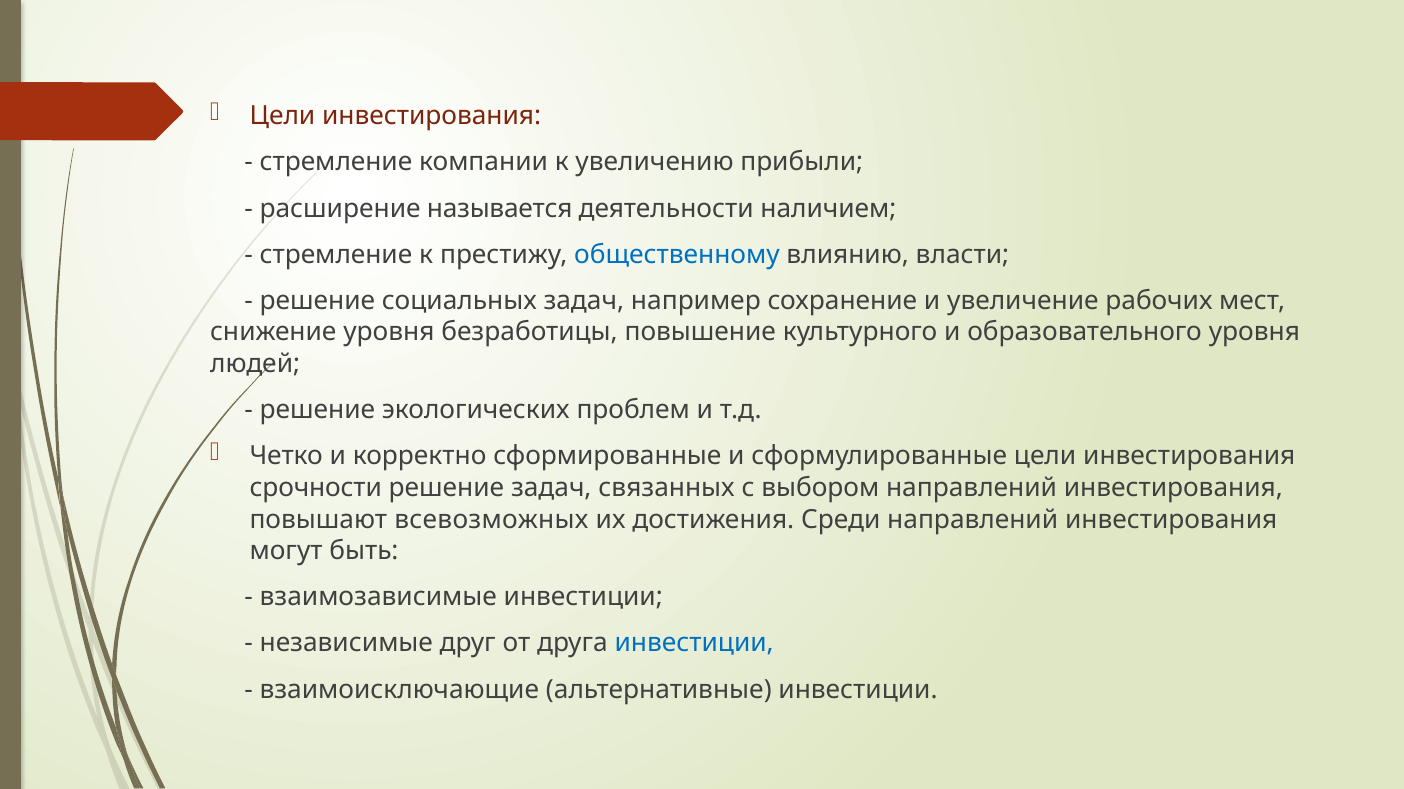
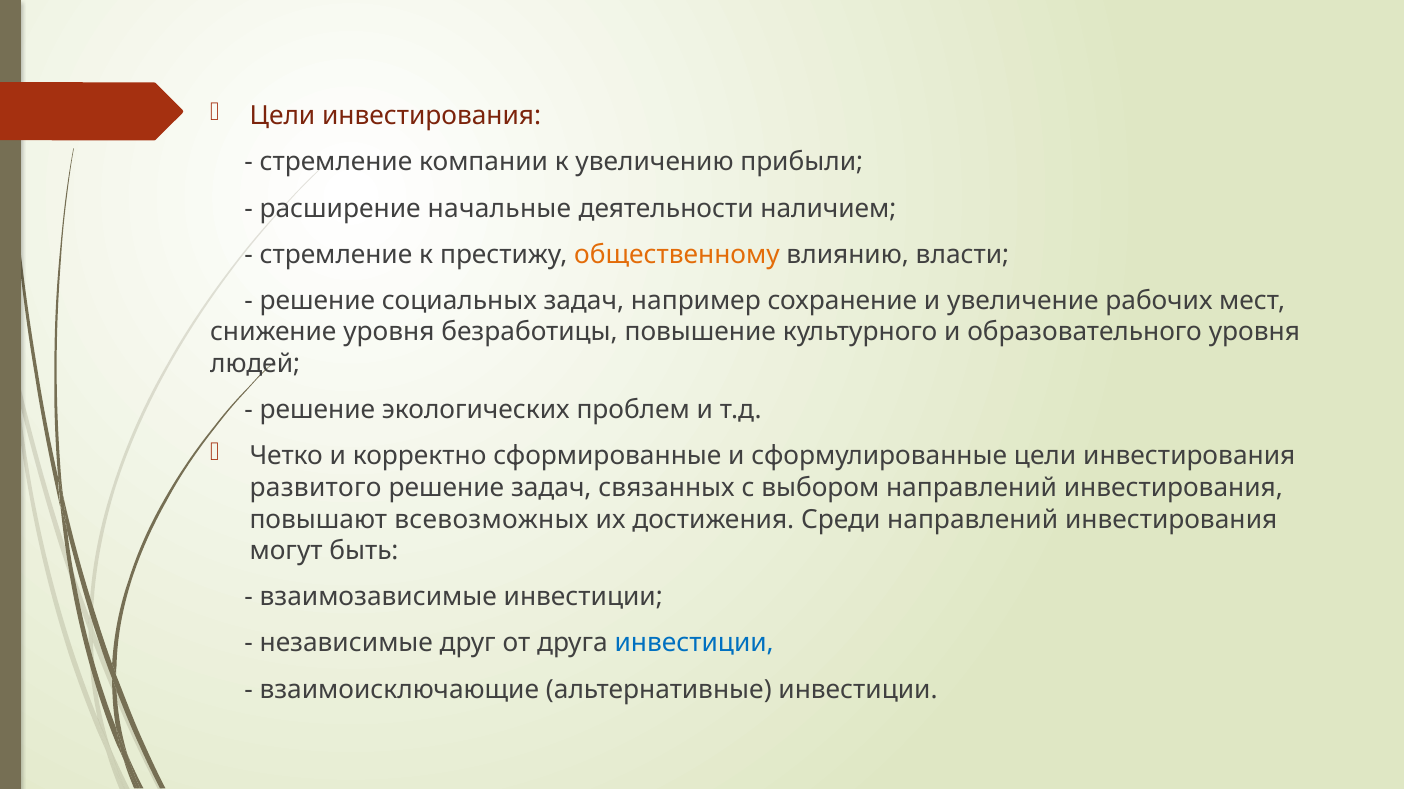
называется: называется -> начальные
общественному colour: blue -> orange
срочности: срочности -> развитого
